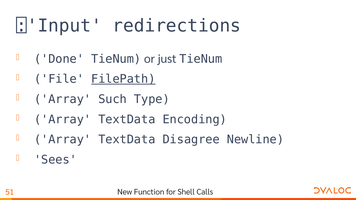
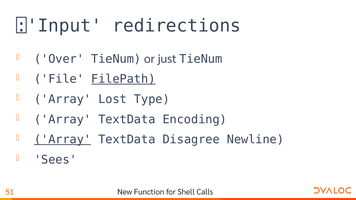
Done: Done -> Over
Such: Such -> Lost
Array at (63, 140) underline: none -> present
